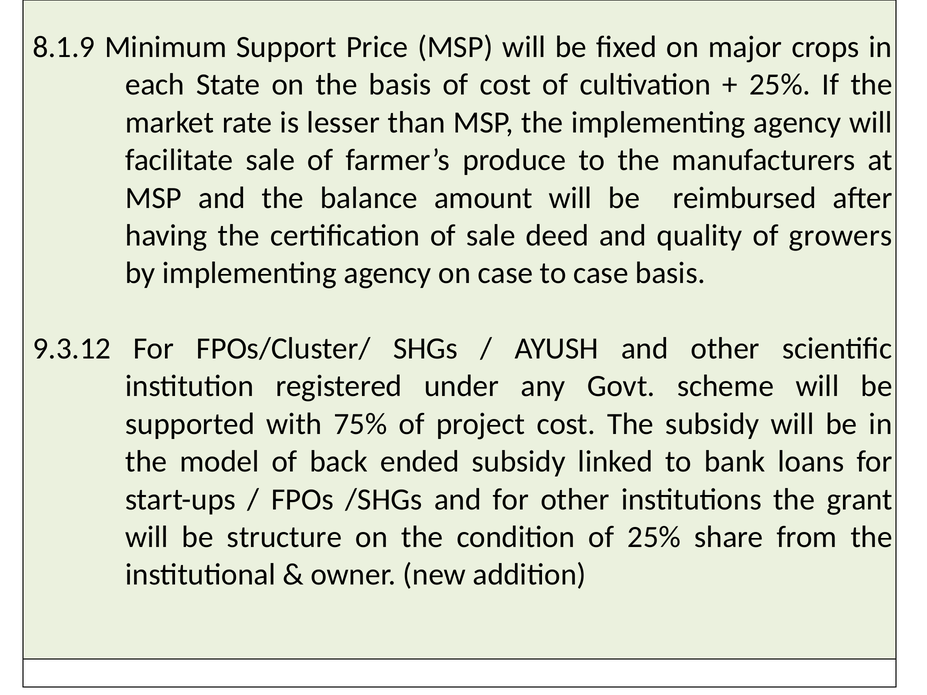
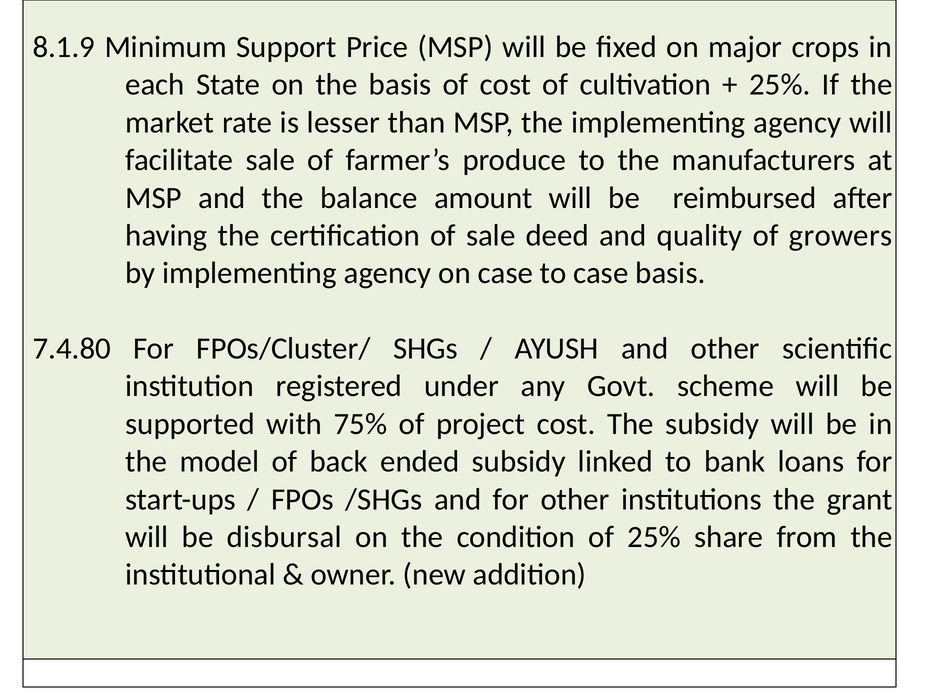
9.3.12: 9.3.12 -> 7.4.80
structure: structure -> disbursal
